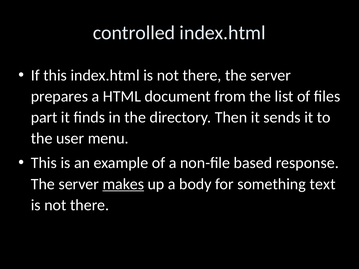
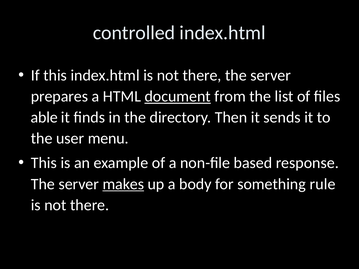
document underline: none -> present
part: part -> able
text: text -> rule
